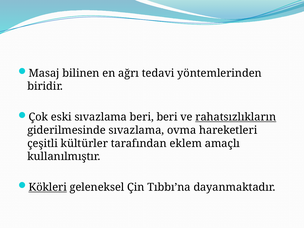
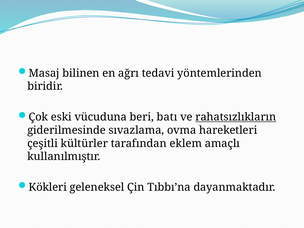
eski sıvazlama: sıvazlama -> vücuduna
beri beri: beri -> batı
Kökleri underline: present -> none
